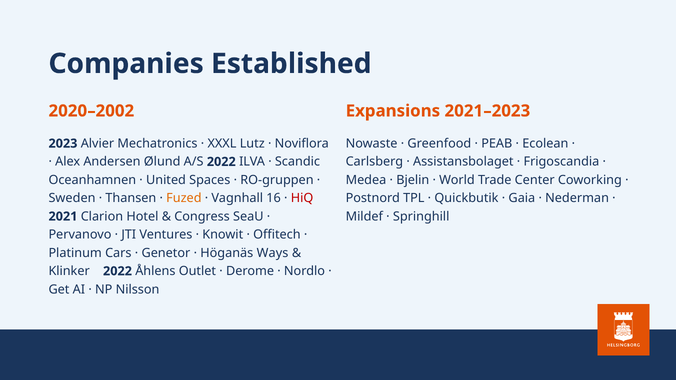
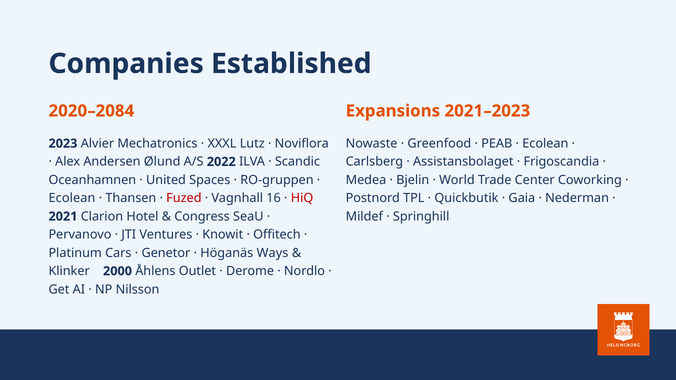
2020–2002: 2020–2002 -> 2020–2084
Sweden at (72, 198): Sweden -> Ecolean
Fuzed colour: orange -> red
Klinker 2022: 2022 -> 2000
